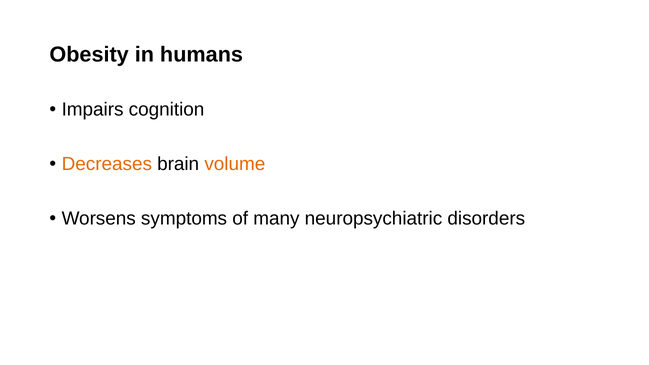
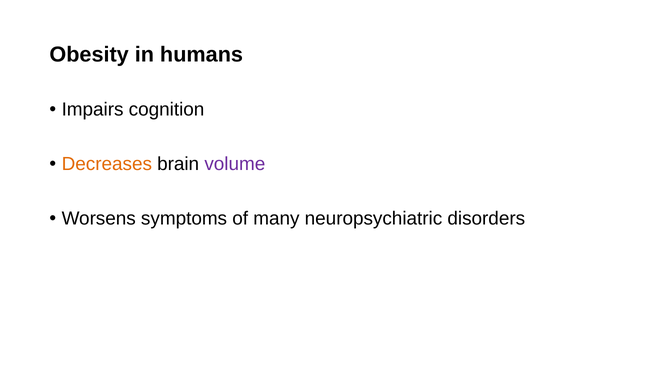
volume colour: orange -> purple
